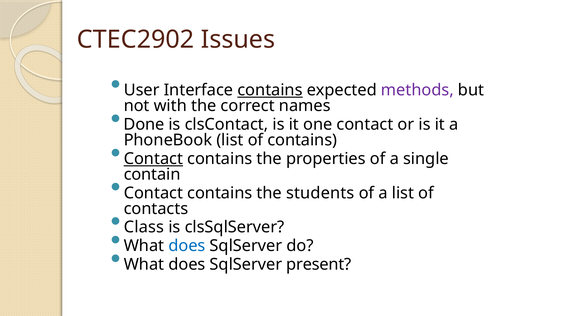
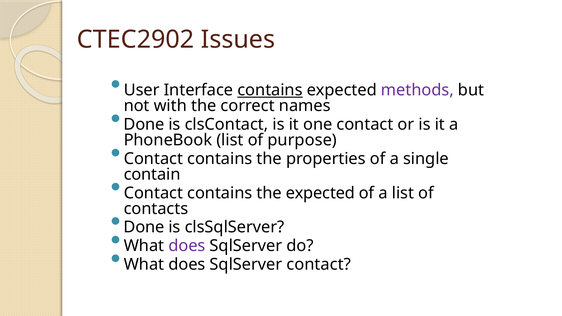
of contains: contains -> purpose
Contact at (153, 159) underline: present -> none
the students: students -> expected
Class at (144, 227): Class -> Done
does at (187, 246) colour: blue -> purple
SqlServer present: present -> contact
